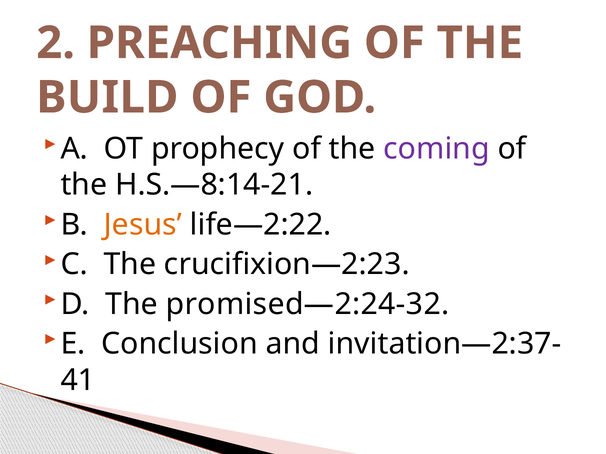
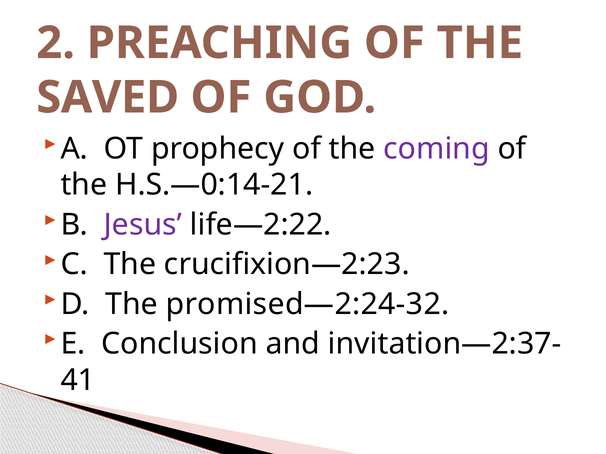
BUILD: BUILD -> SAVED
H.S.—8:14-21: H.S.—8:14-21 -> H.S.—0:14-21
Jesus colour: orange -> purple
